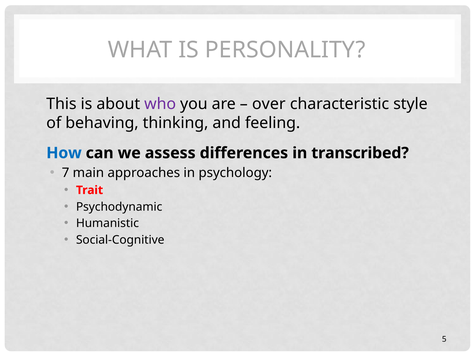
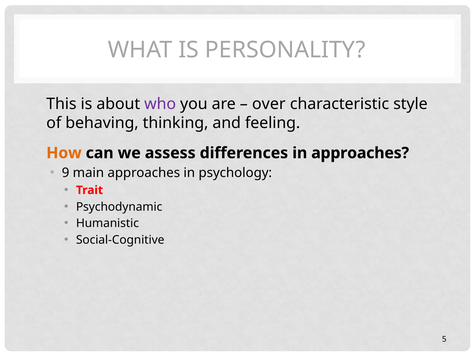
How colour: blue -> orange
in transcribed: transcribed -> approaches
7: 7 -> 9
